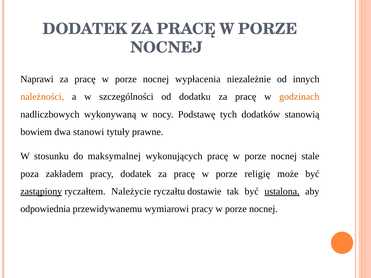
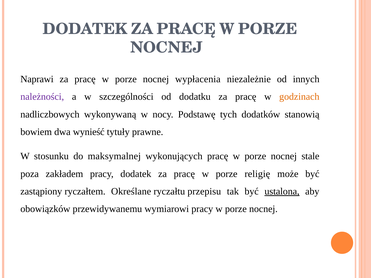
należności colour: orange -> purple
stanowi: stanowi -> wynieść
zastąpiony underline: present -> none
Należycie: Należycie -> Określane
dostawie: dostawie -> przepisu
odpowiednia: odpowiednia -> obowiązków
